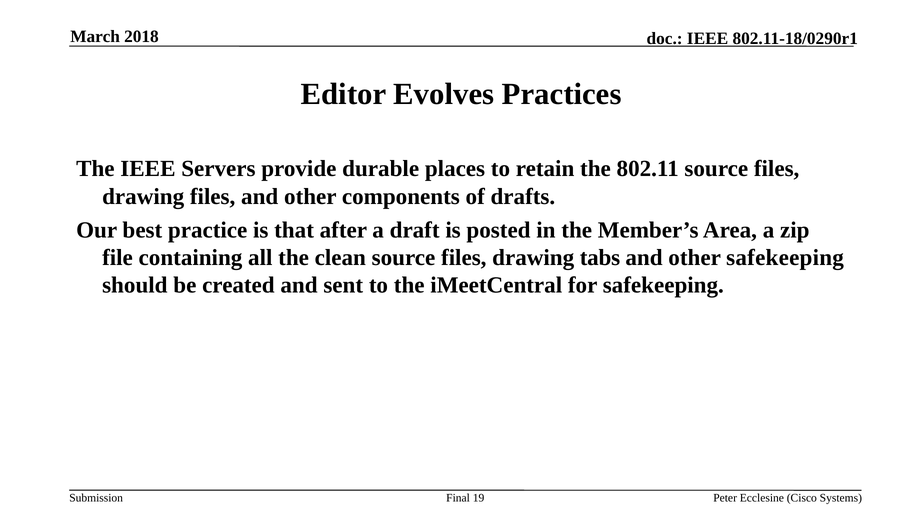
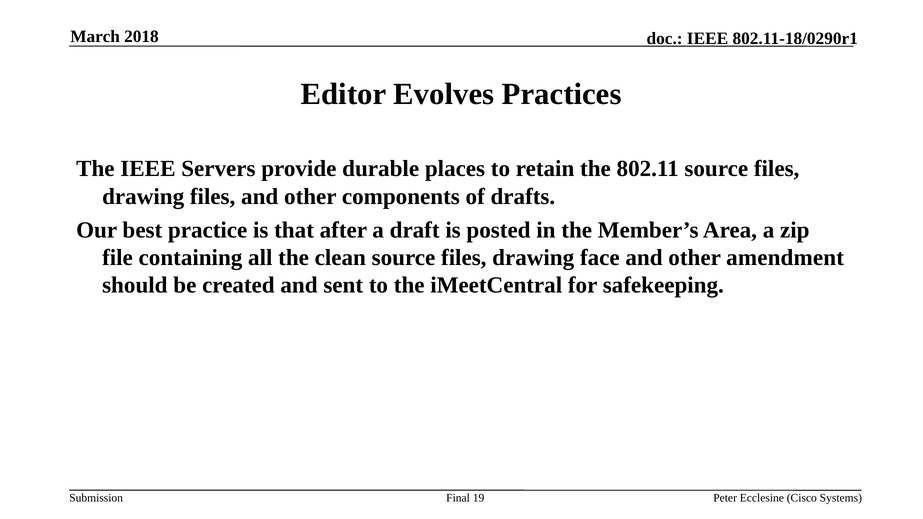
tabs: tabs -> face
other safekeeping: safekeeping -> amendment
